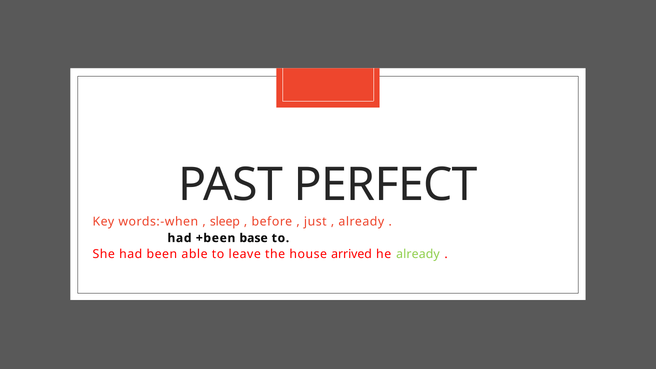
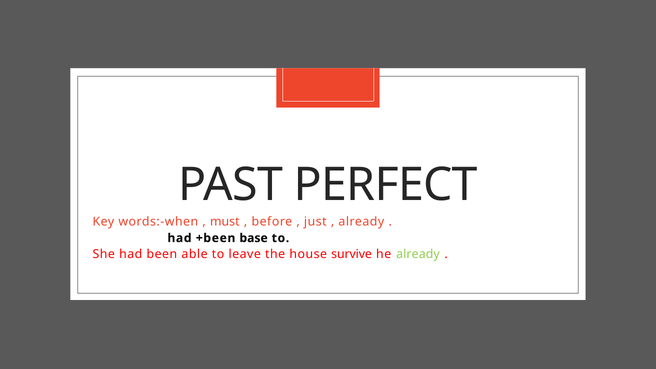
sleep: sleep -> must
arrived: arrived -> survive
